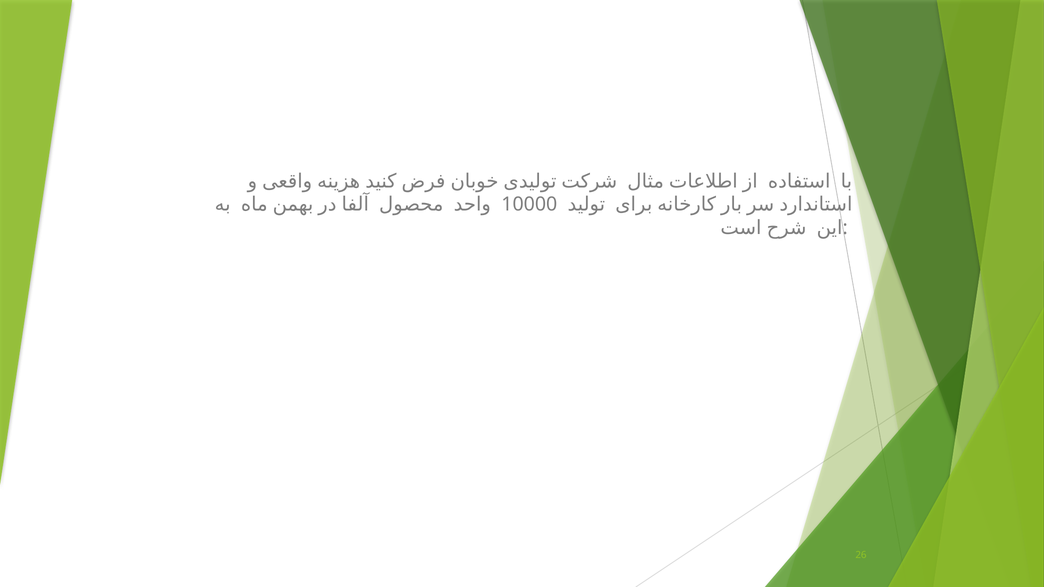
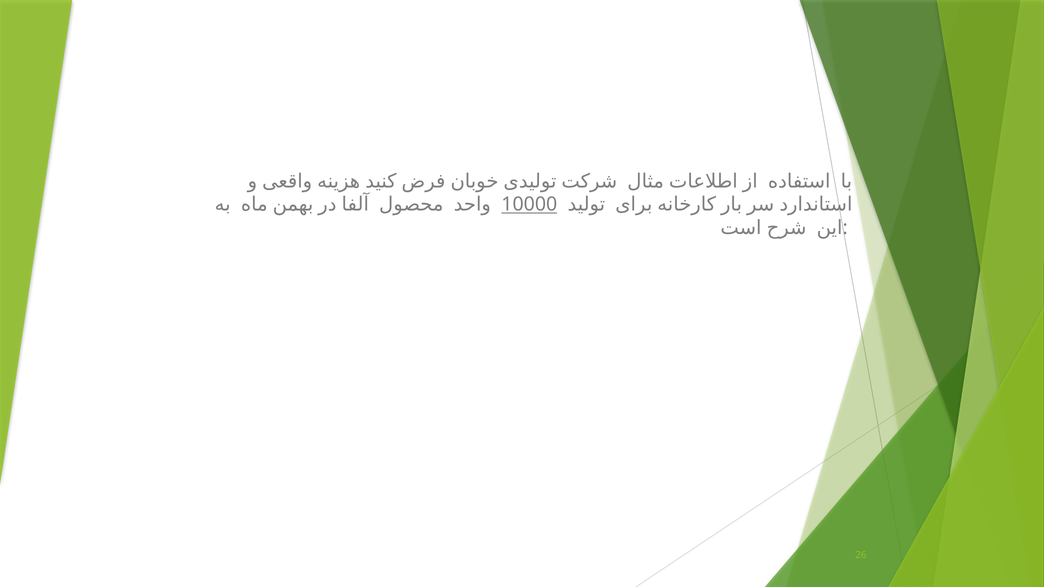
10000 underline: none -> present
